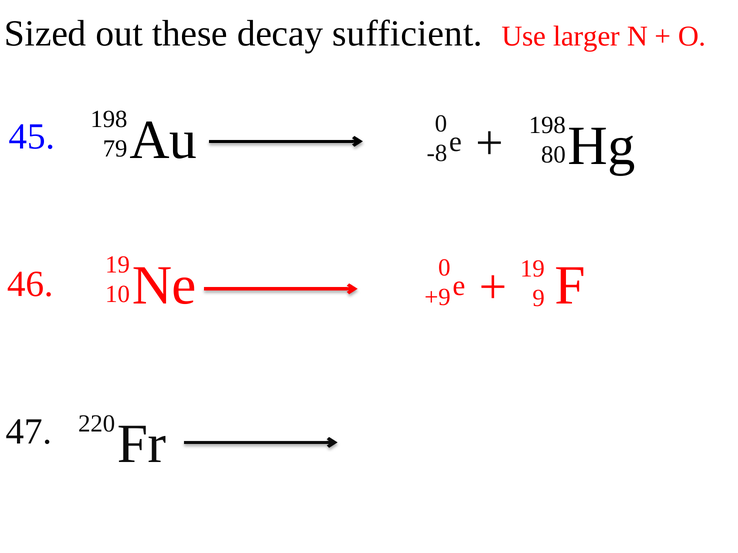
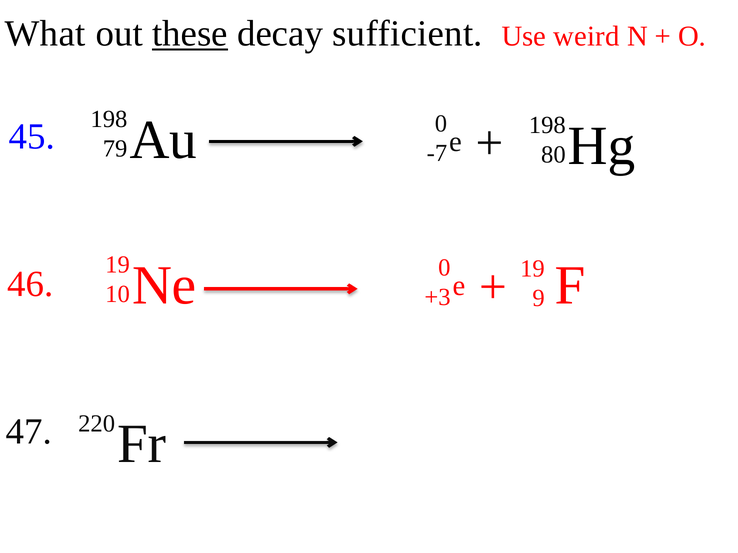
Sized: Sized -> What
these underline: none -> present
larger: larger -> weird
-8: -8 -> -7
+9: +9 -> +3
